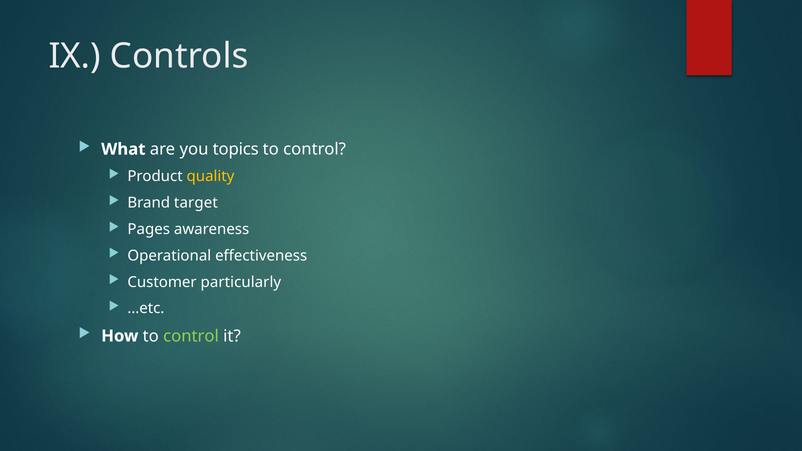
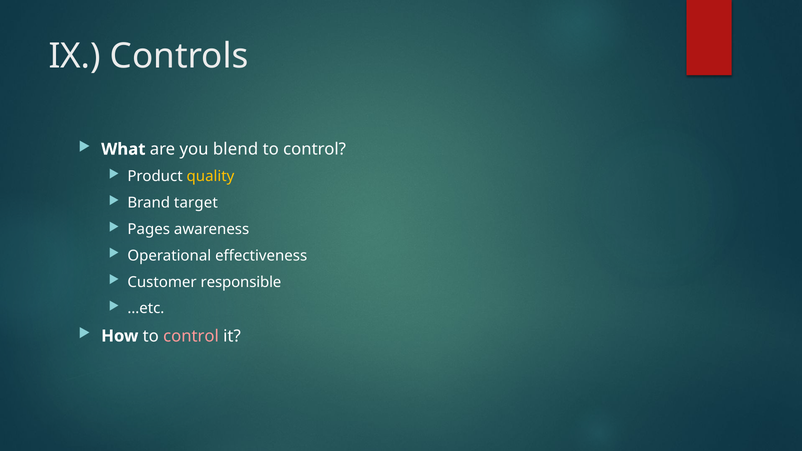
topics: topics -> blend
particularly: particularly -> responsible
control at (191, 336) colour: light green -> pink
